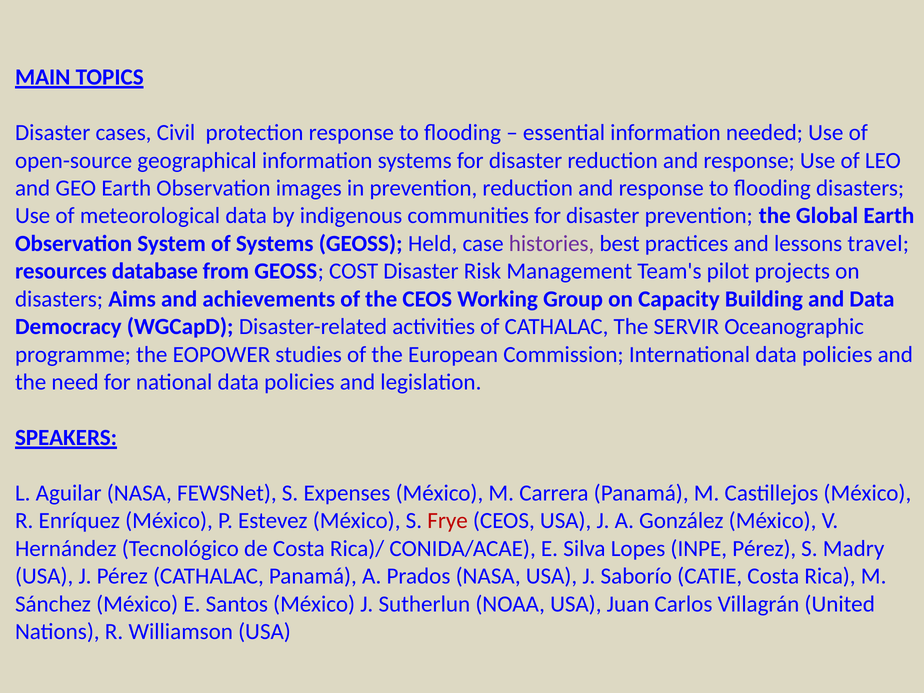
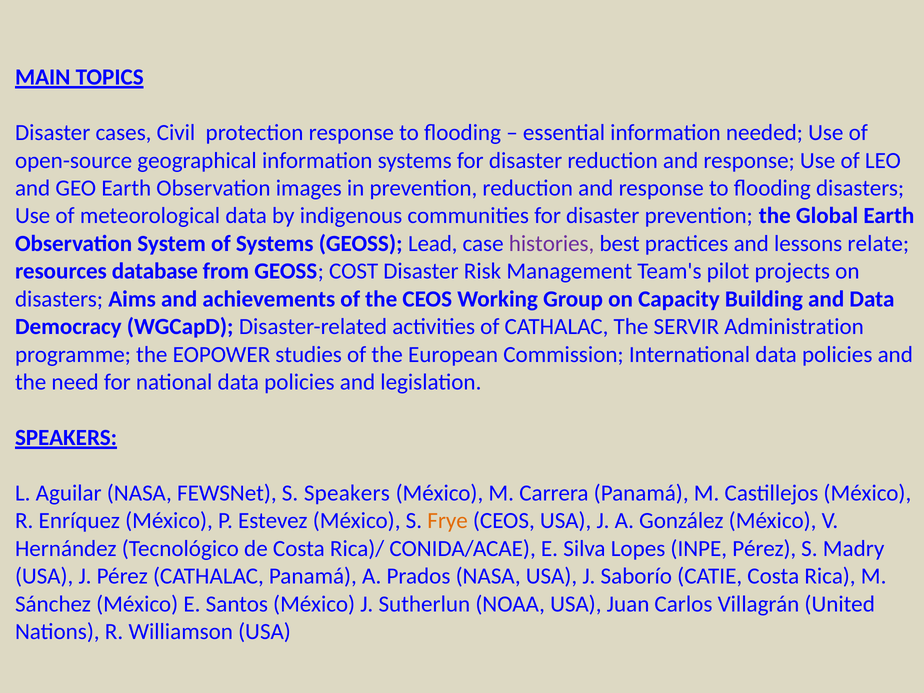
Held: Held -> Lead
travel: travel -> relate
Oceanographic: Oceanographic -> Administration
S Expenses: Expenses -> Speakers
Frye colour: red -> orange
